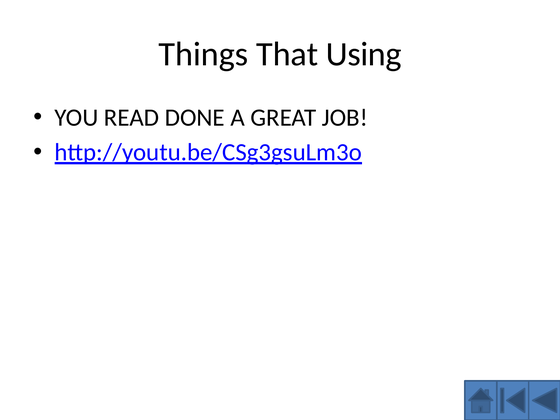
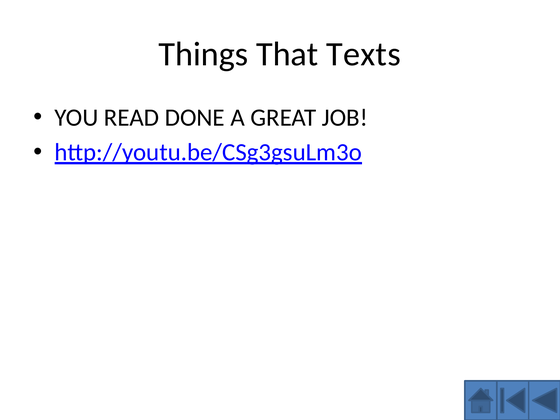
Using: Using -> Texts
